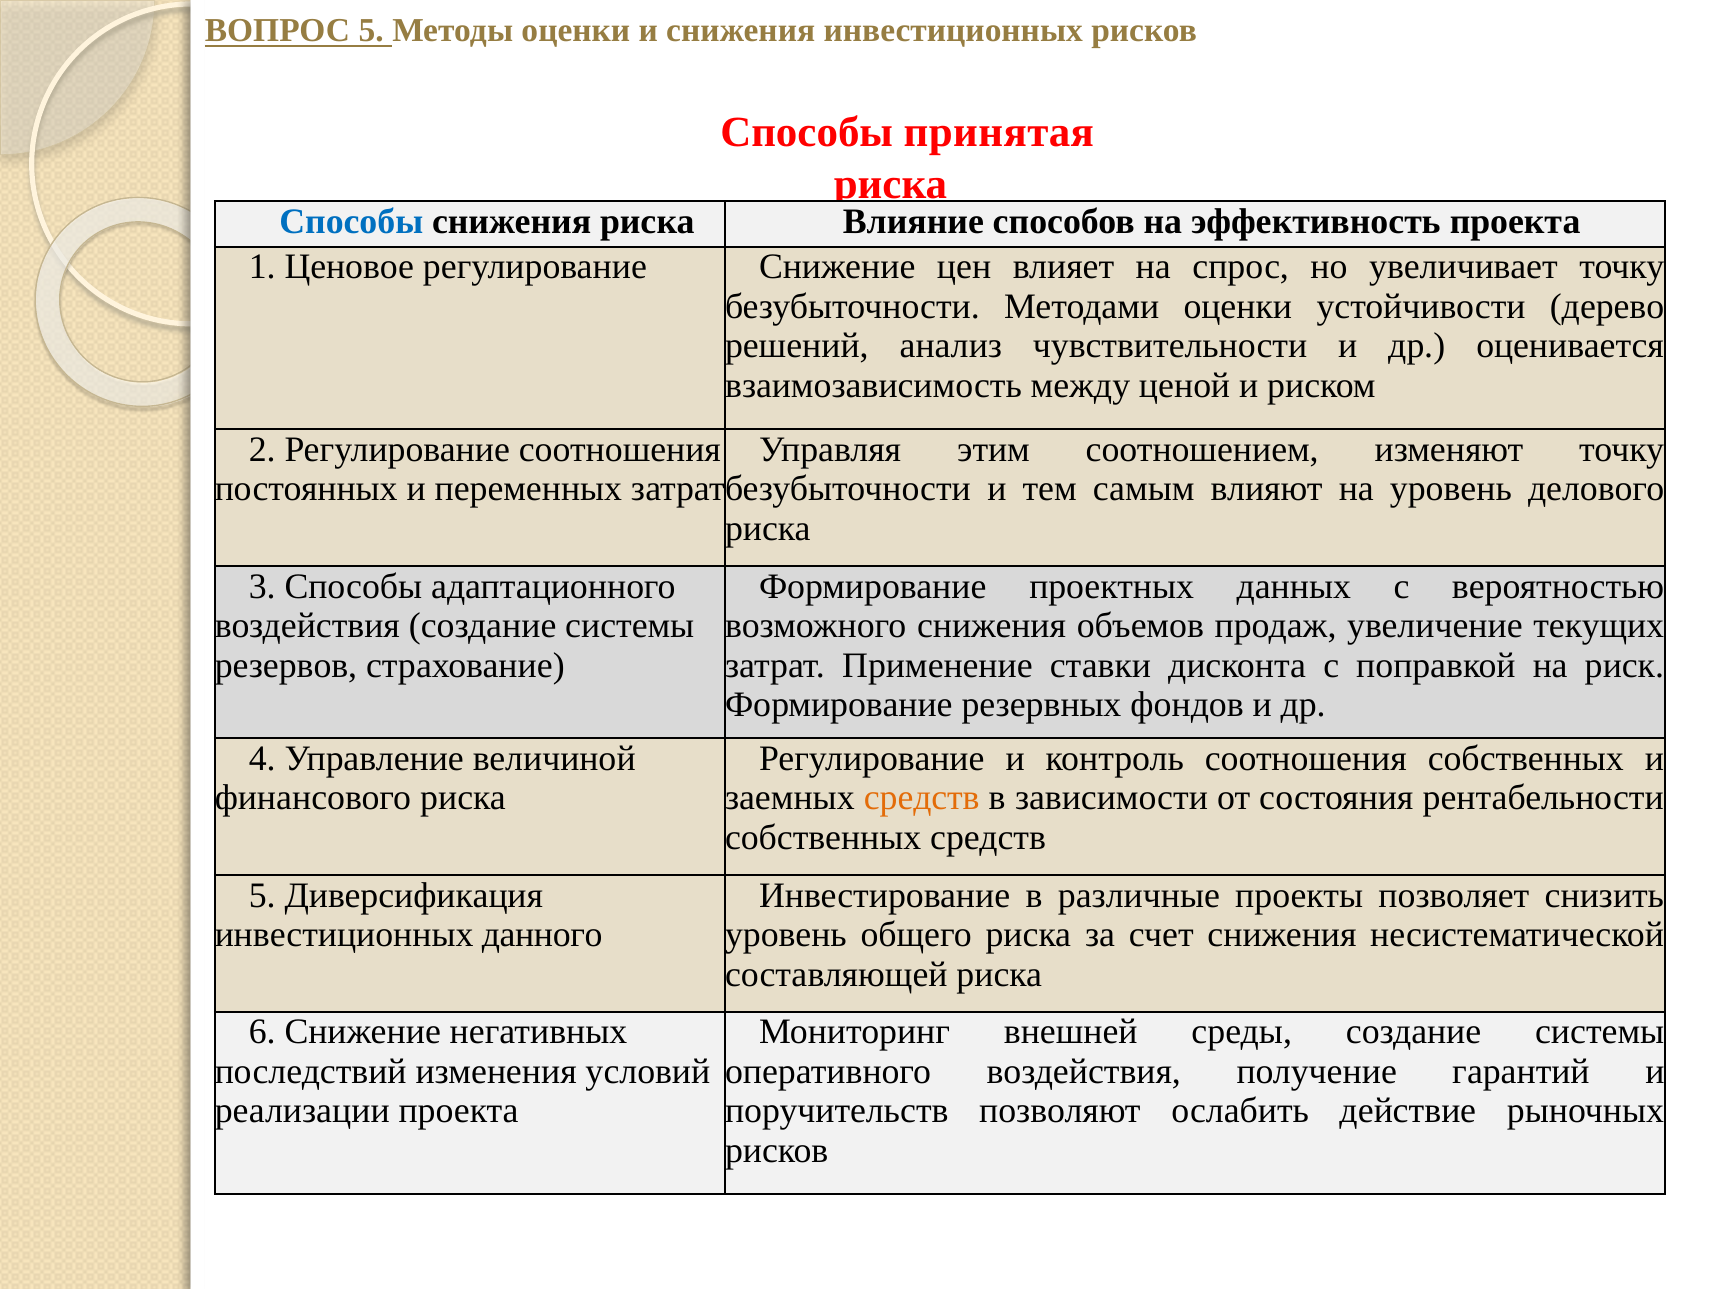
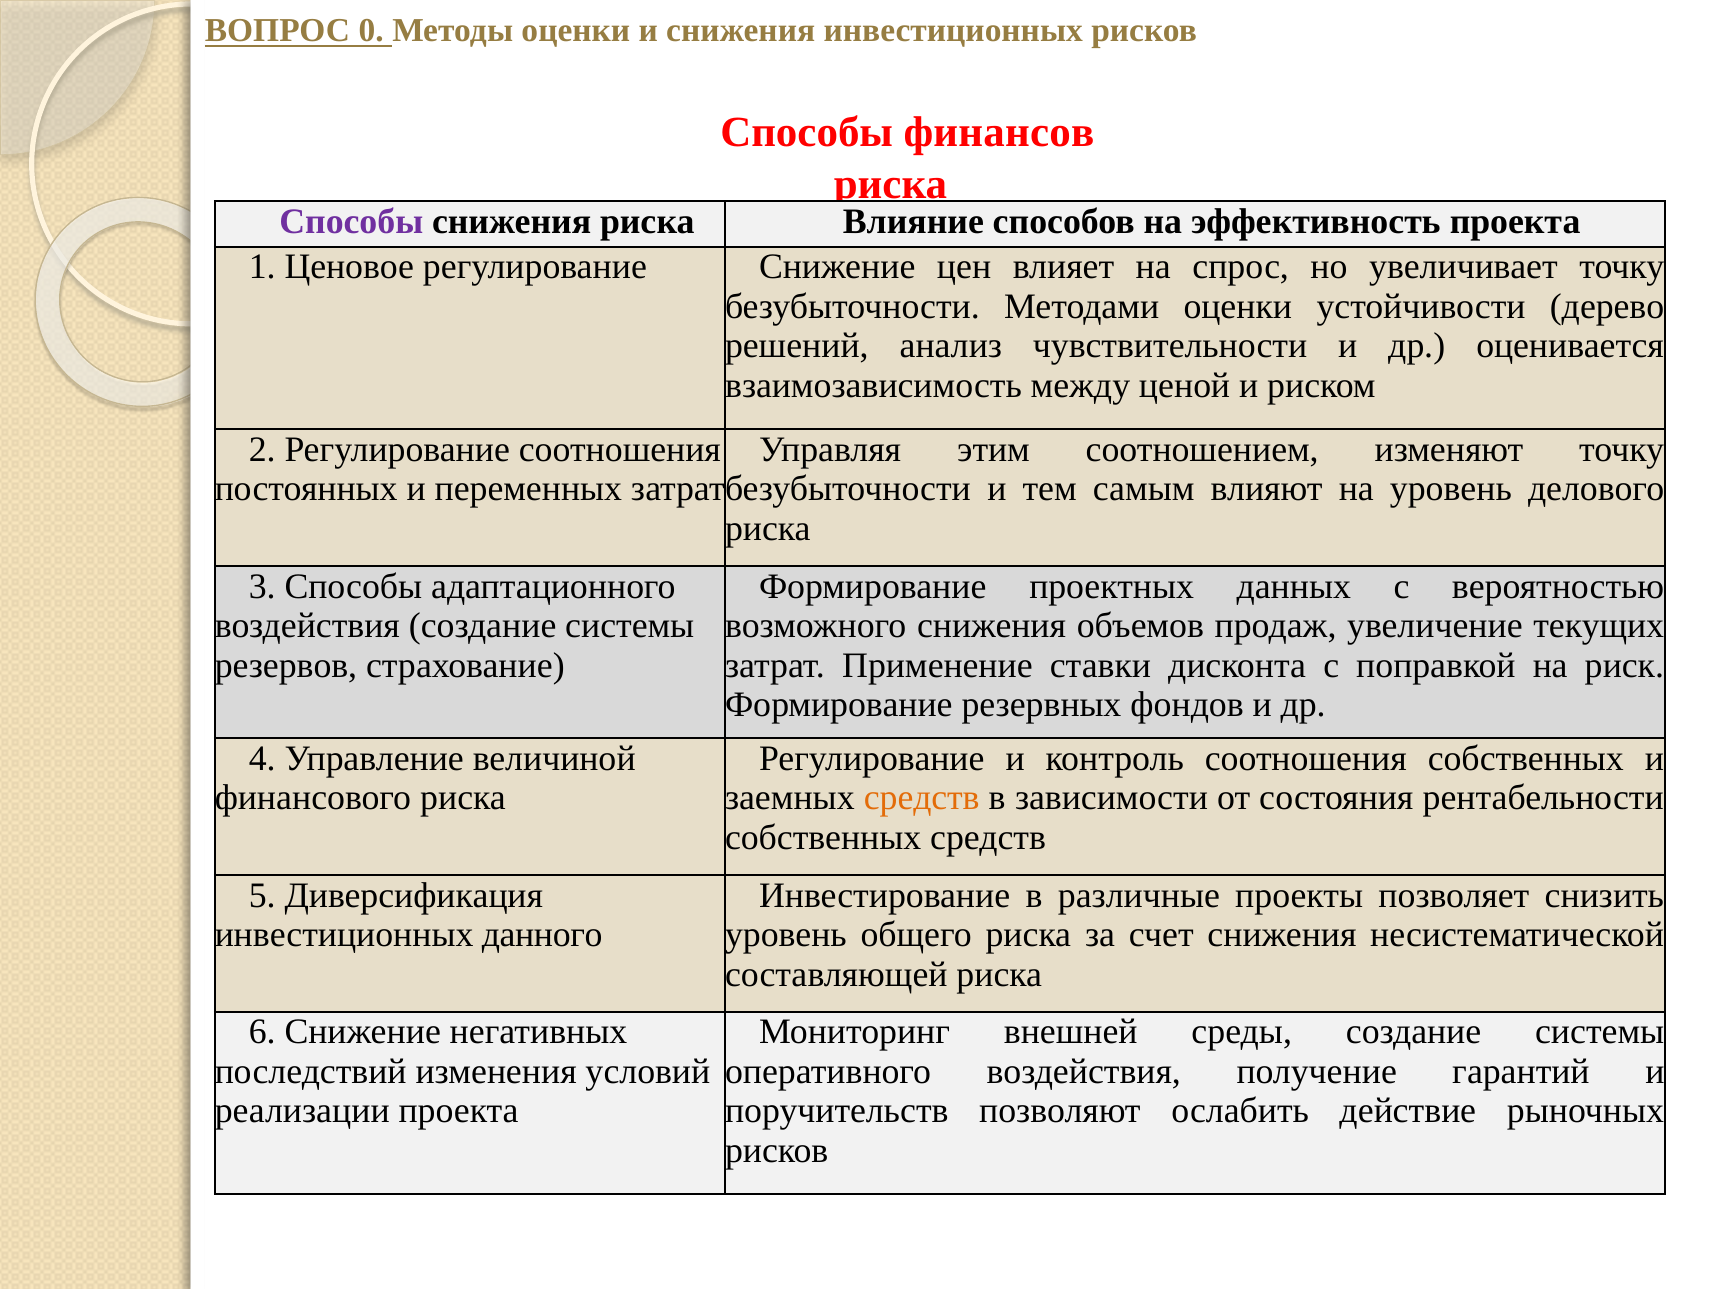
ВОПРОС 5: 5 -> 0
принятая: принятая -> финансов
Способы at (351, 221) colour: blue -> purple
